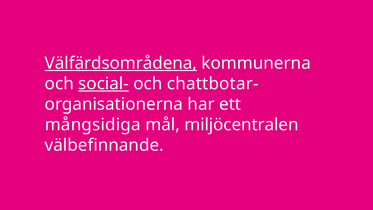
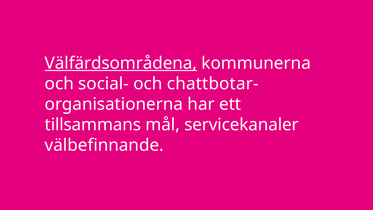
social- underline: present -> none
mångsidiga: mångsidiga -> tillsammans
miljöcentralen: miljöcentralen -> servicekanaler
